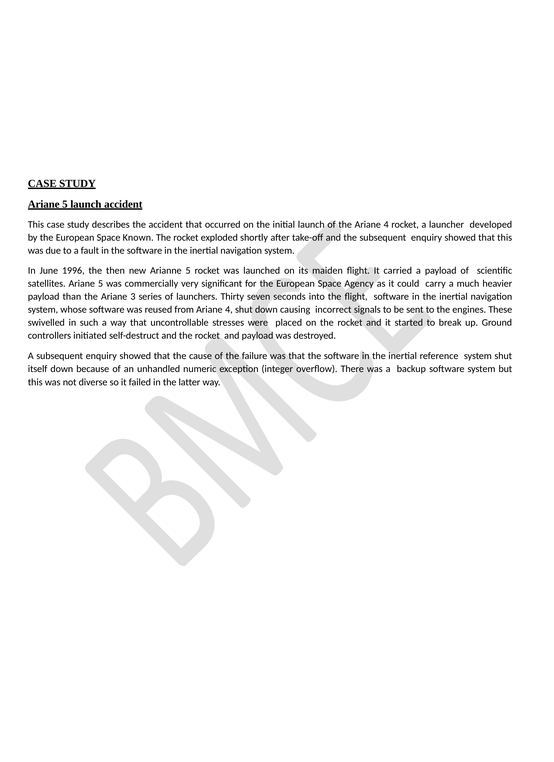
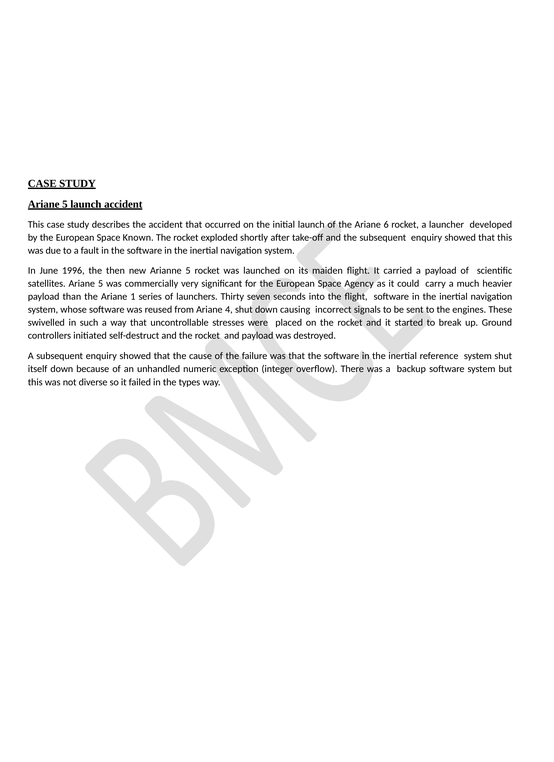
the Ariane 4: 4 -> 6
3: 3 -> 1
latter: latter -> types
